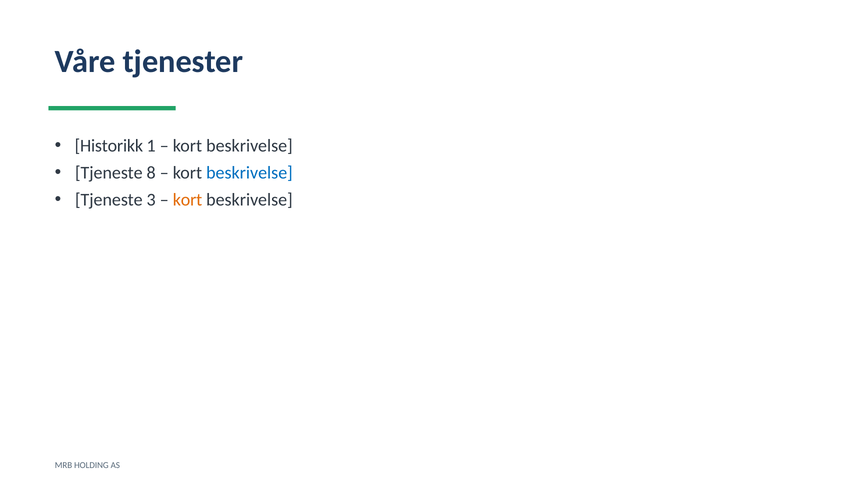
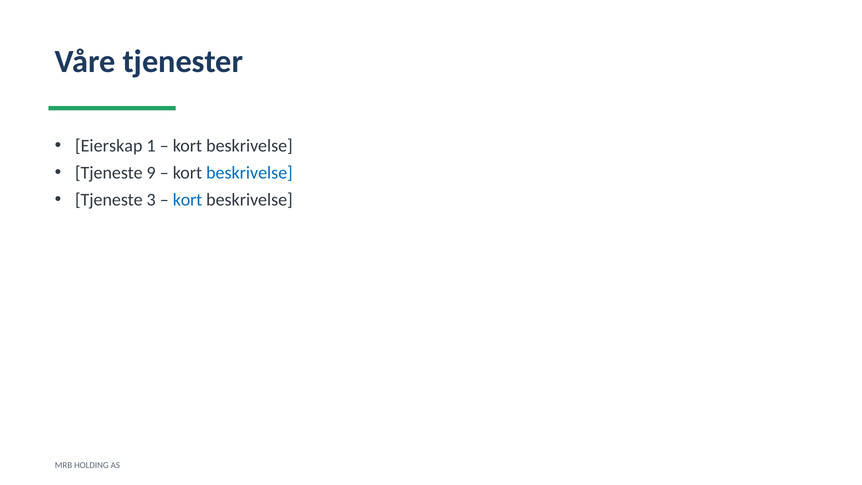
Historikk: Historikk -> Eierskap
8: 8 -> 9
kort at (188, 200) colour: orange -> blue
